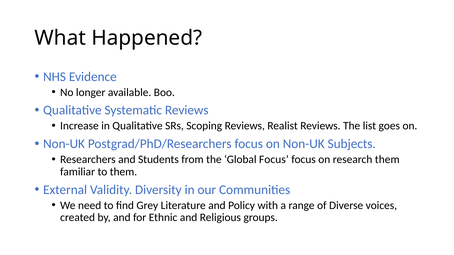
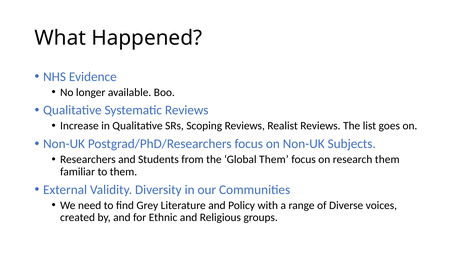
Global Focus: Focus -> Them
